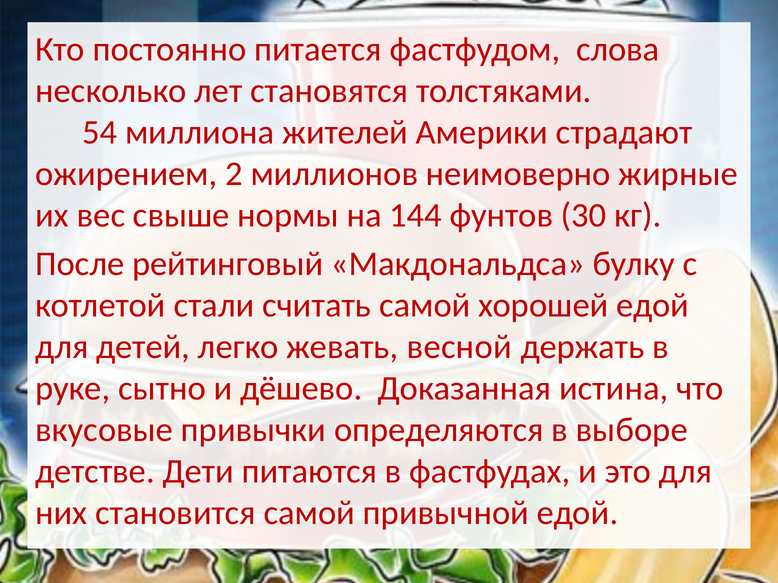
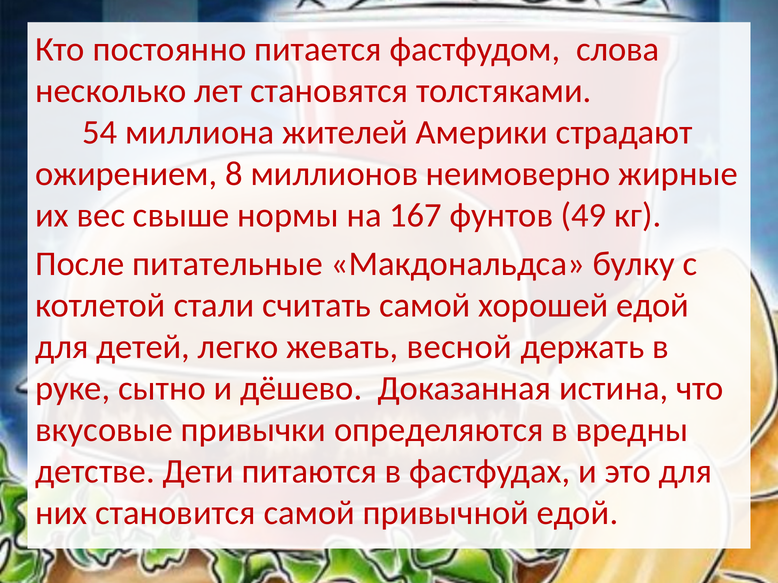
2: 2 -> 8
144: 144 -> 167
30: 30 -> 49
рейтинговый: рейтинговый -> питательные
выборе: выборе -> вредны
